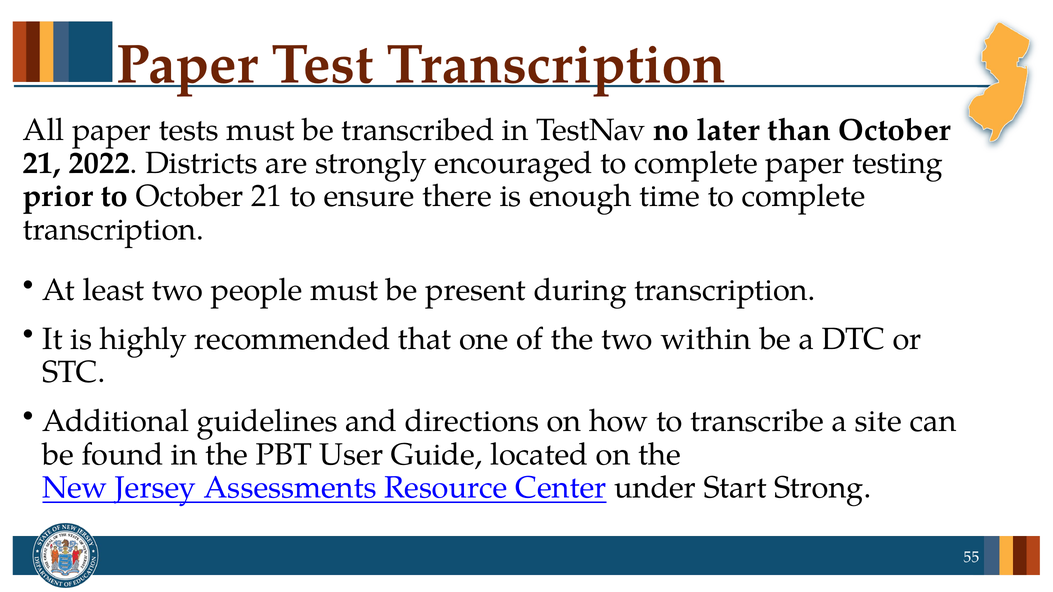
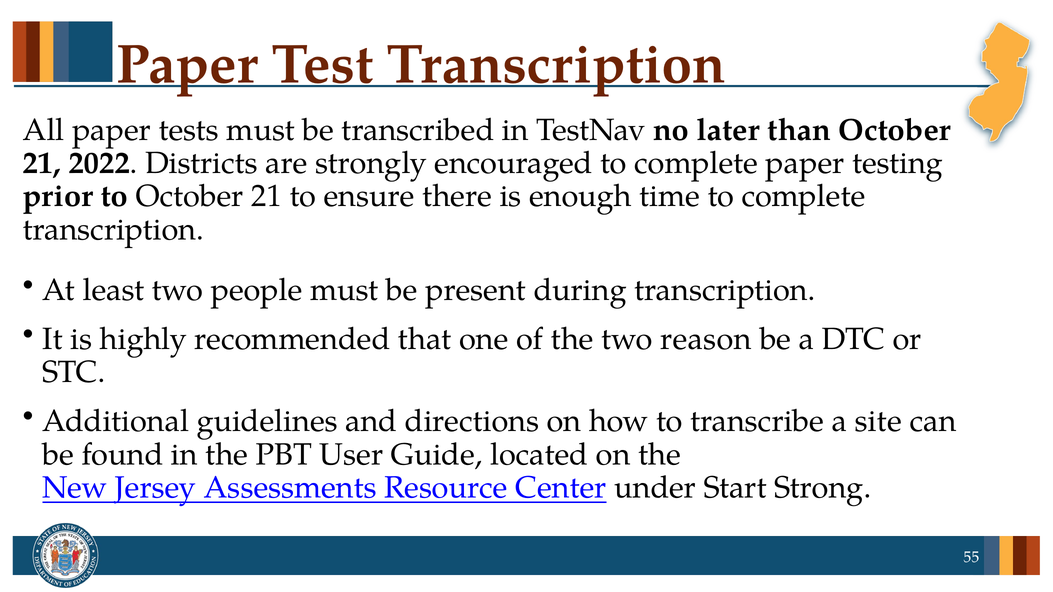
within: within -> reason
